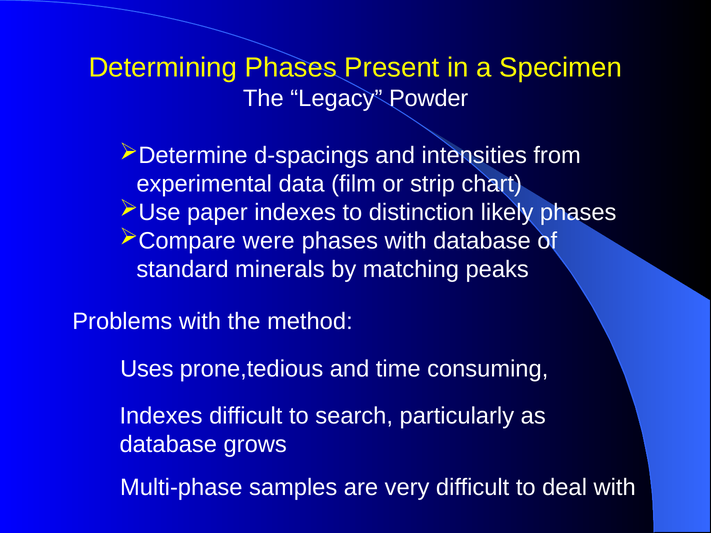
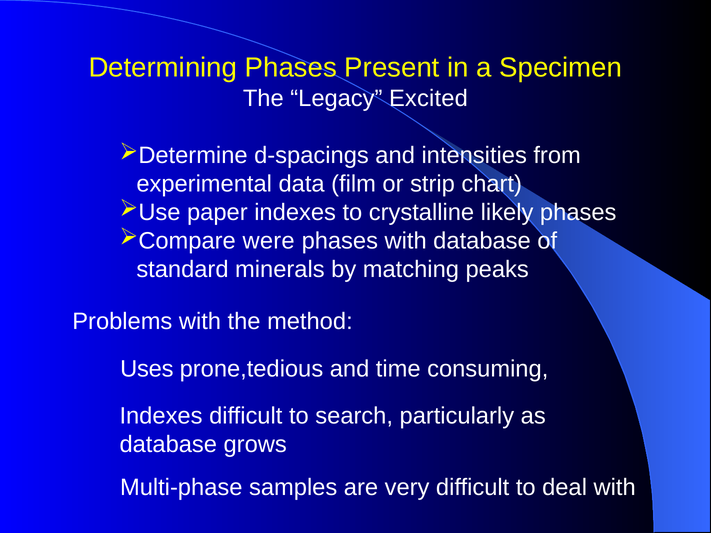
Powder: Powder -> Excited
distinction: distinction -> crystalline
